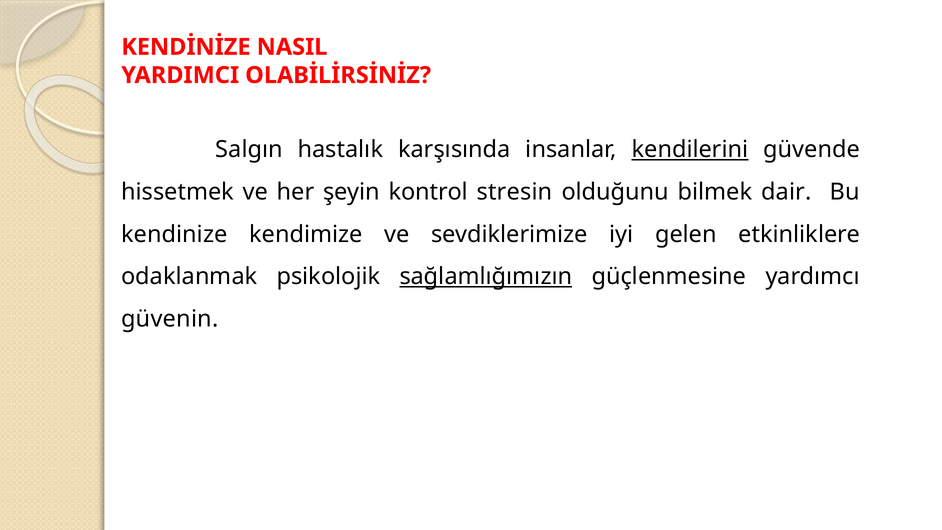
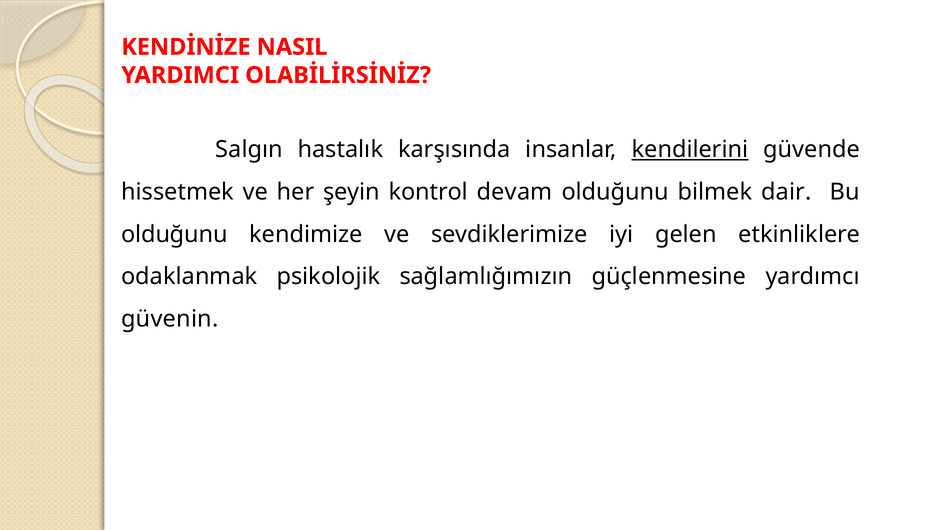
stresin: stresin -> devam
kendinize at (174, 234): kendinize -> olduğunu
sağlamlığımızın underline: present -> none
